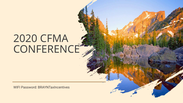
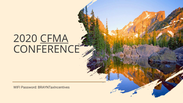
CFMA underline: none -> present
